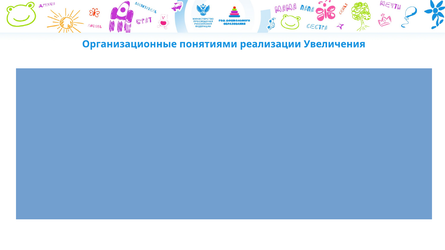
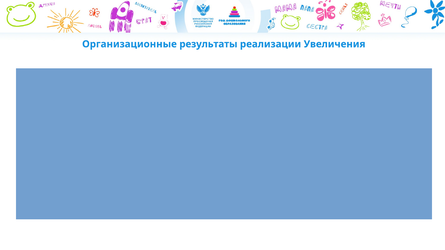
понятиями: понятиями -> результаты
